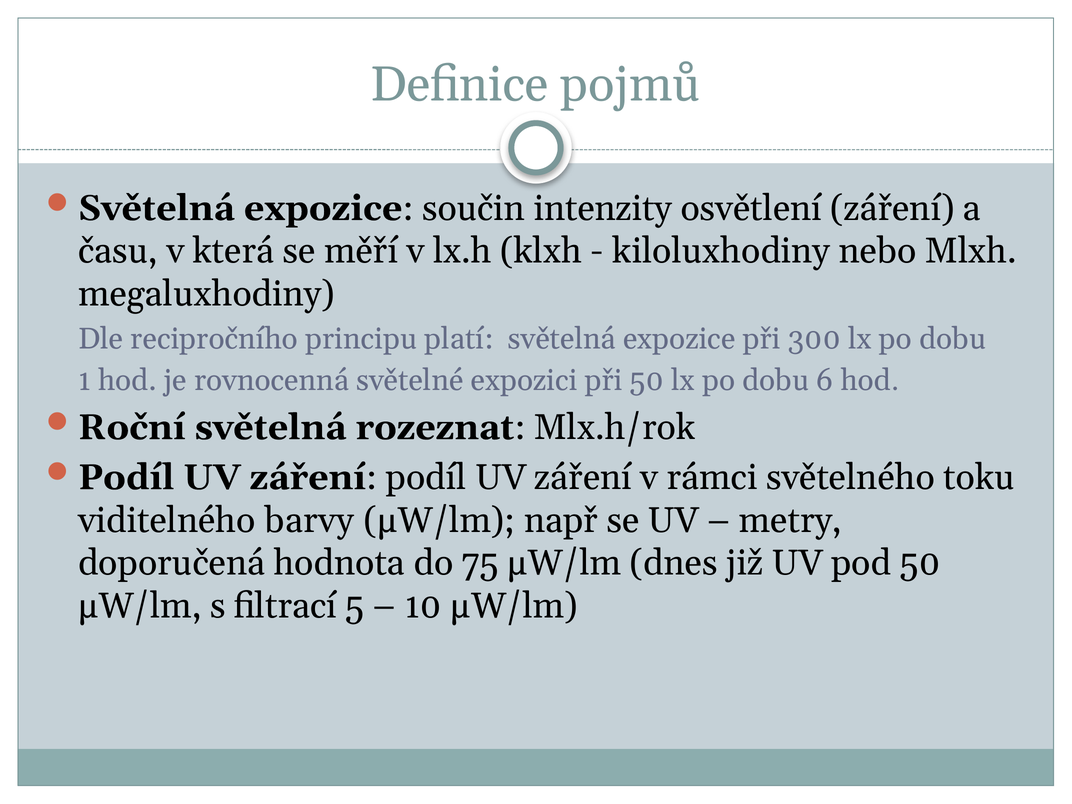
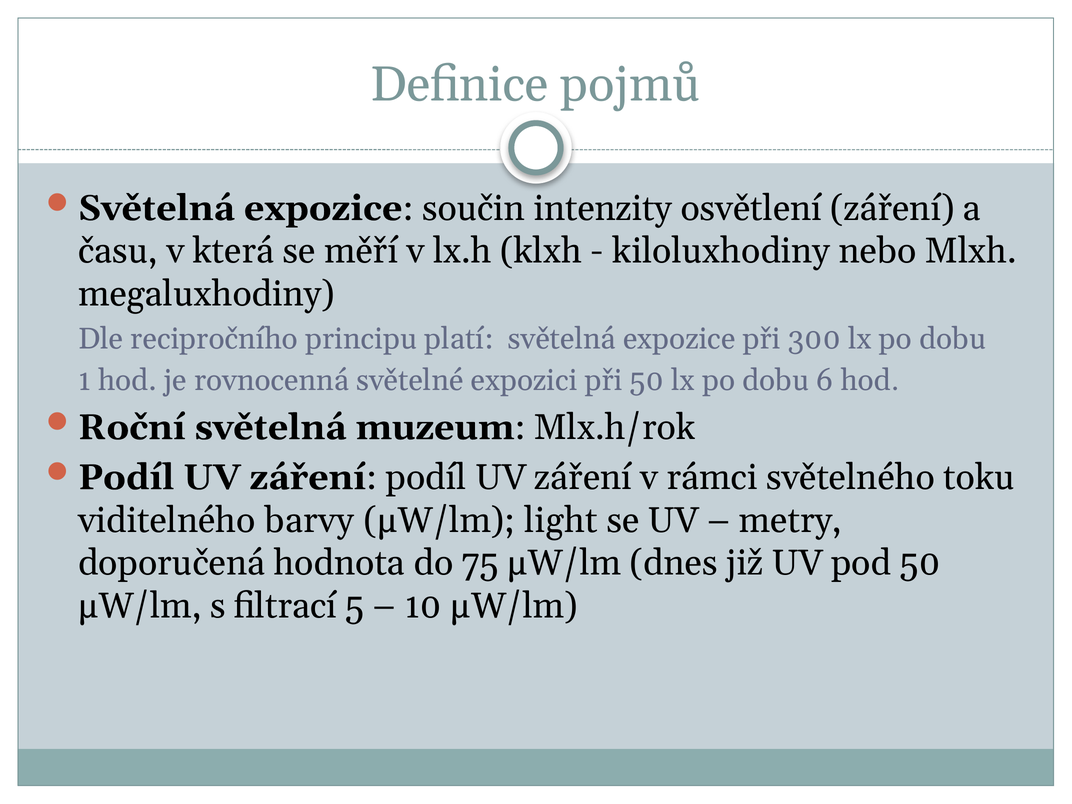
rozeznat: rozeznat -> muzeum
např: např -> light
